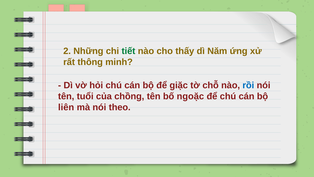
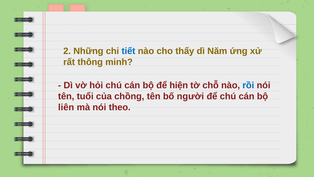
tiết colour: green -> blue
giặc: giặc -> hiện
ngoặc: ngoặc -> người
